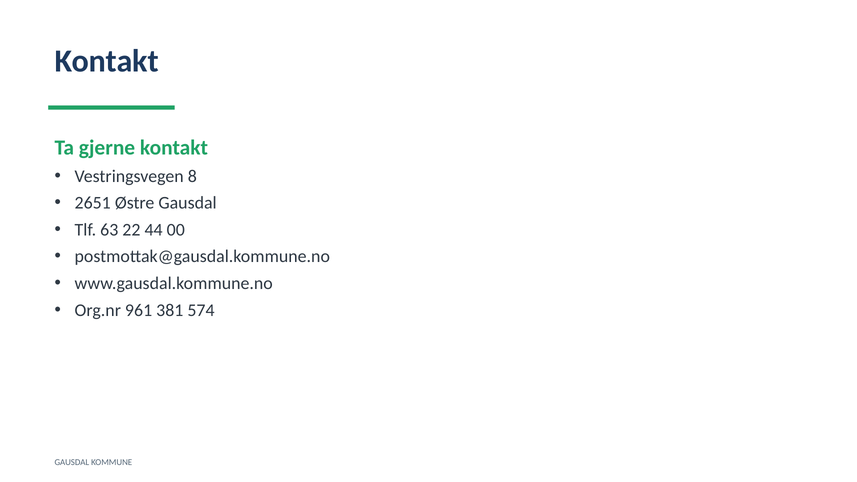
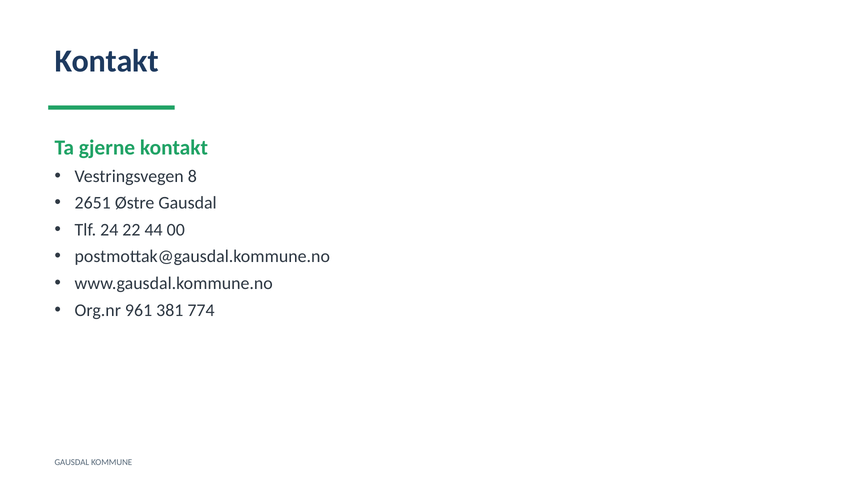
63: 63 -> 24
574: 574 -> 774
